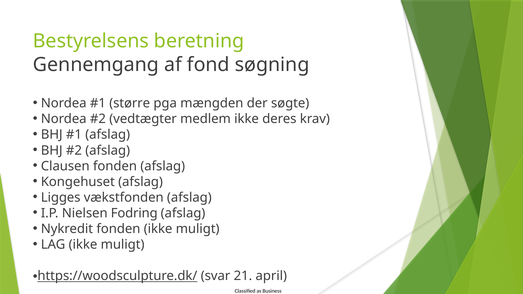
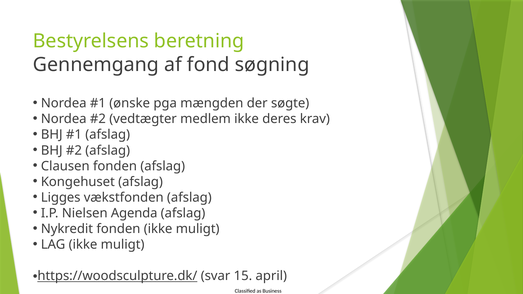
større: større -> ønske
Fodring: Fodring -> Agenda
21: 21 -> 15
